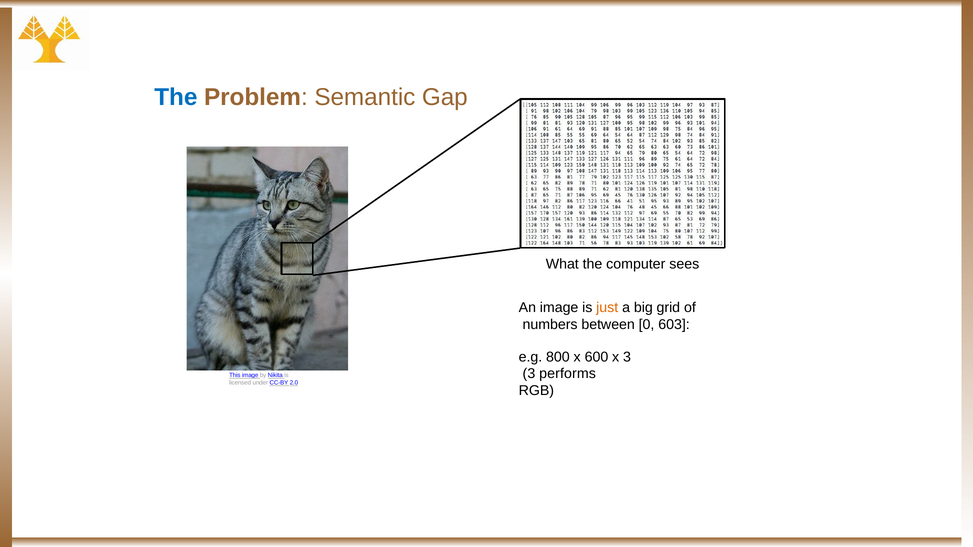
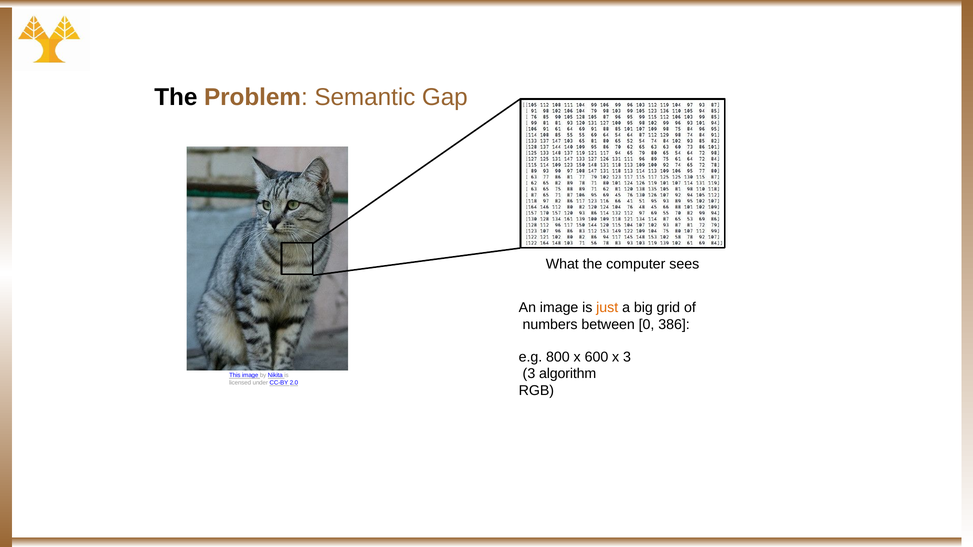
The at (176, 97) colour: blue -> black
603: 603 -> 386
performs: performs -> algorithm
